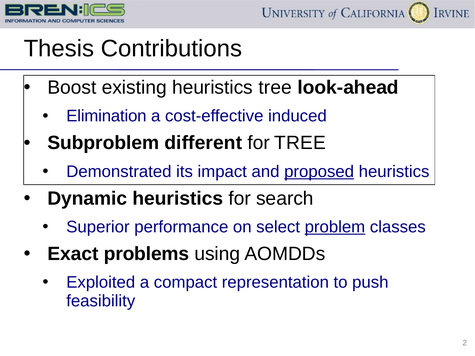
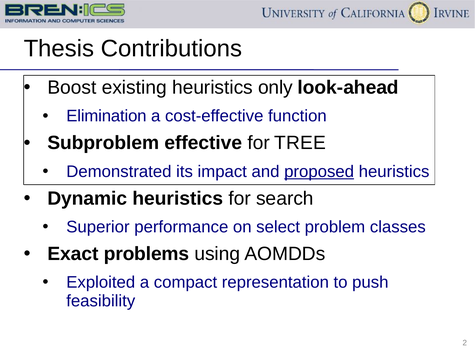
heuristics tree: tree -> only
induced: induced -> function
different: different -> effective
problem underline: present -> none
